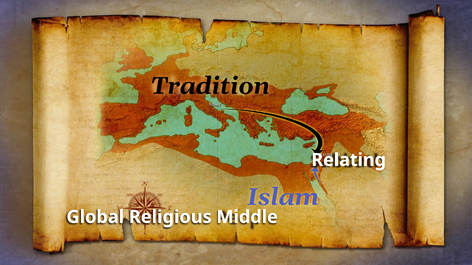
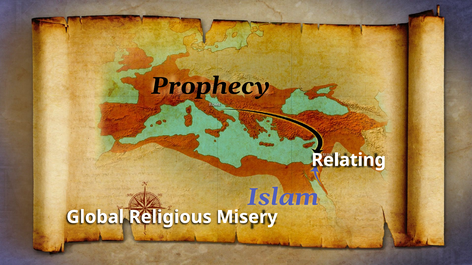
Tradition: Tradition -> Prophecy
Middle: Middle -> Misery
